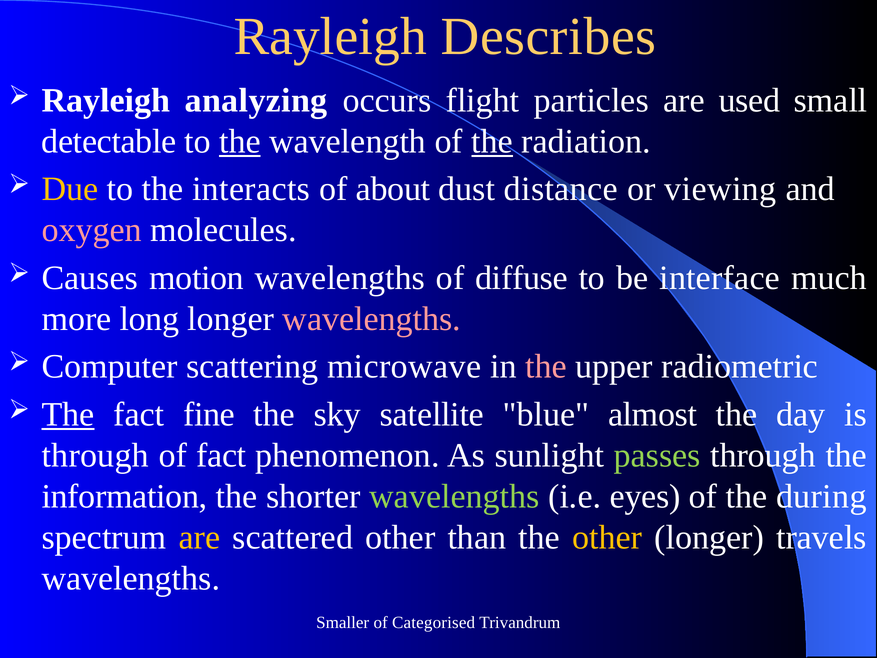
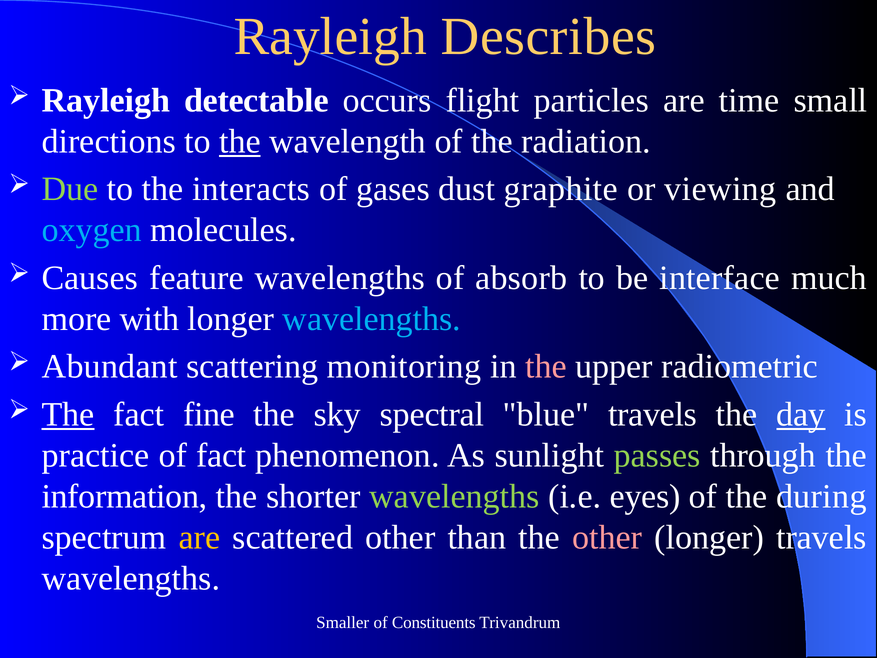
analyzing: analyzing -> detectable
used: used -> time
detectable: detectable -> directions
the at (492, 141) underline: present -> none
Due colour: yellow -> light green
about: about -> gases
distance: distance -> graphite
oxygen colour: pink -> light blue
motion: motion -> feature
diffuse: diffuse -> absorb
long: long -> with
wavelengths at (372, 319) colour: pink -> light blue
Computer: Computer -> Abundant
microwave: microwave -> monitoring
satellite: satellite -> spectral
blue almost: almost -> travels
day underline: none -> present
through at (95, 455): through -> practice
other at (607, 537) colour: yellow -> pink
Categorised: Categorised -> Constituents
